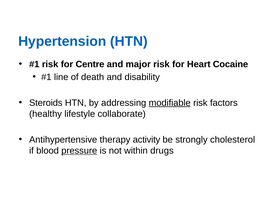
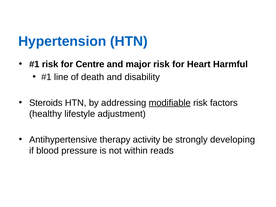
Cocaine: Cocaine -> Harmful
collaborate: collaborate -> adjustment
cholesterol: cholesterol -> developing
pressure underline: present -> none
drugs: drugs -> reads
